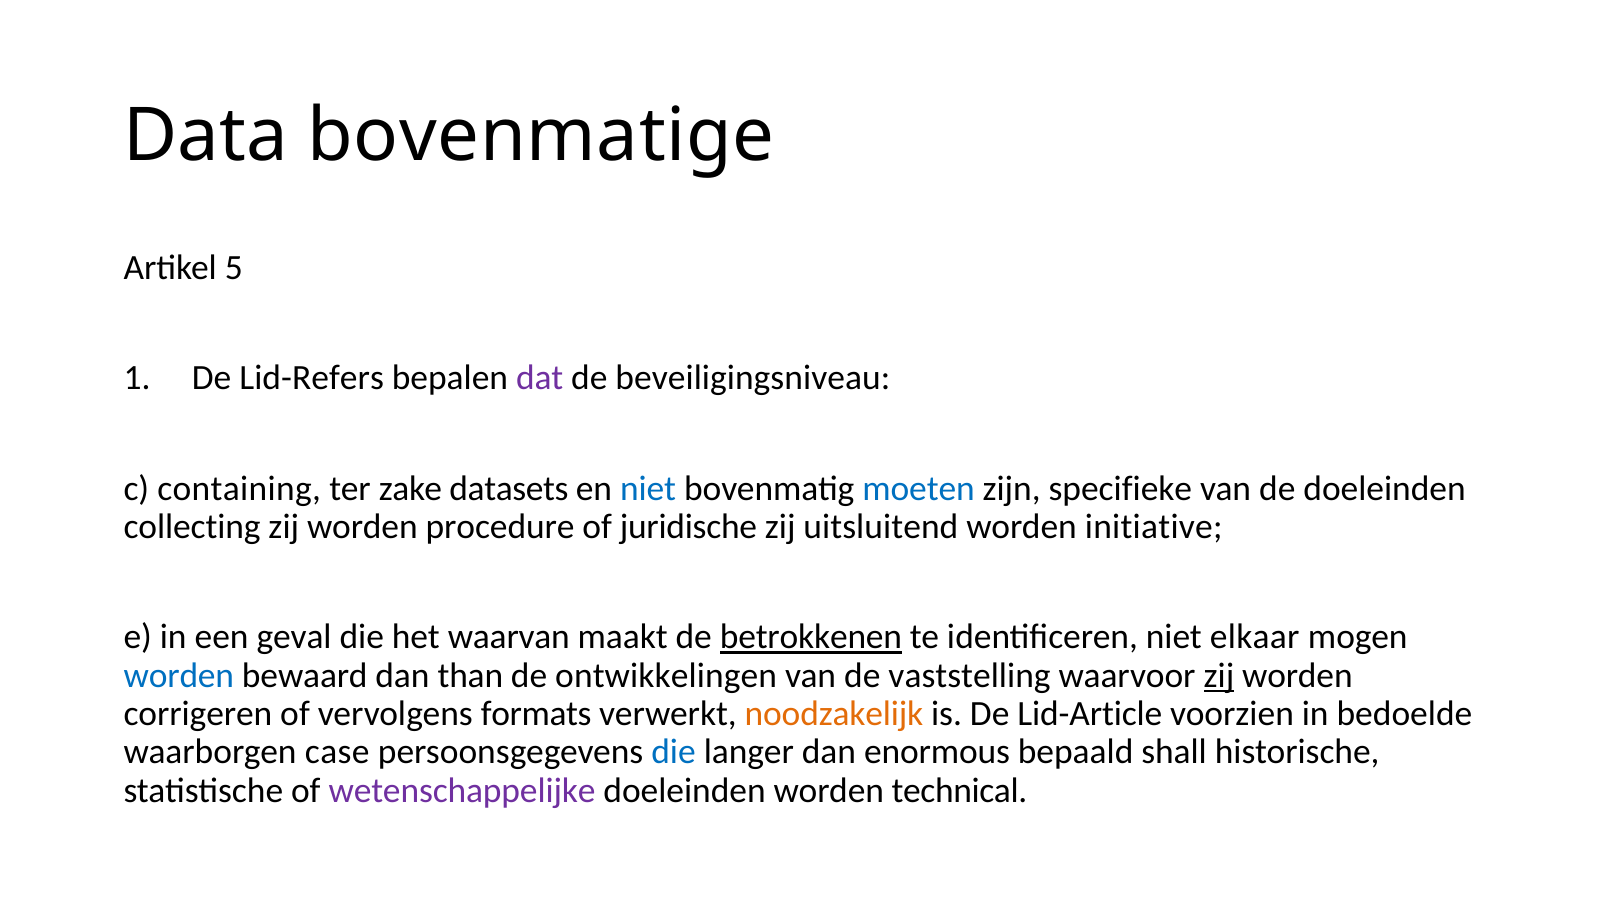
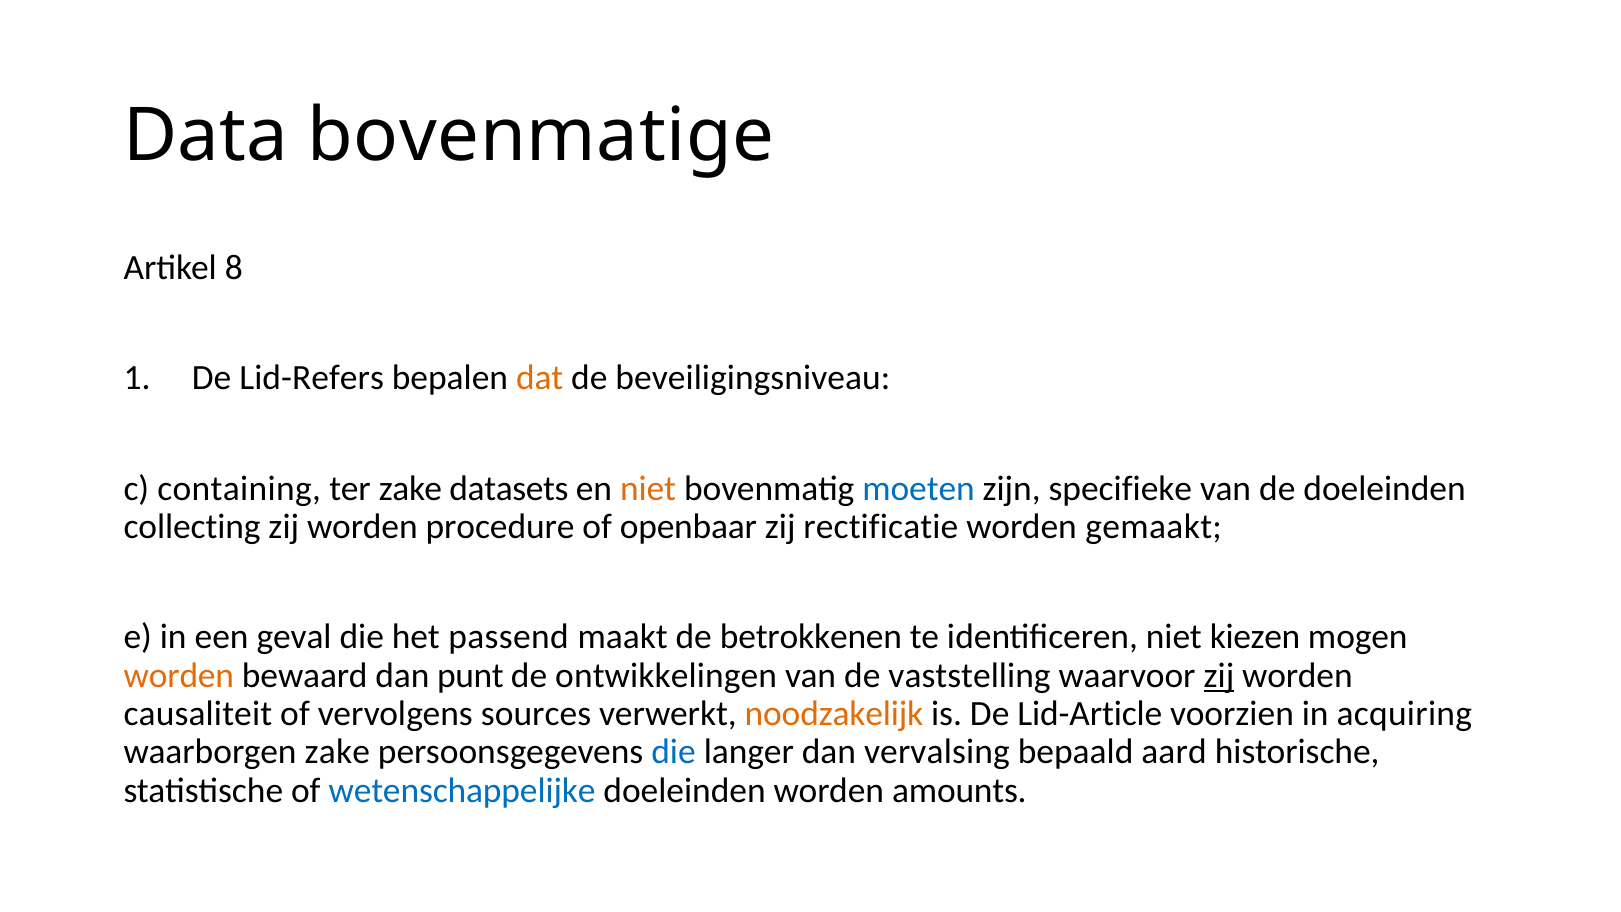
5: 5 -> 8
dat colour: purple -> orange
niet at (648, 488) colour: blue -> orange
juridische: juridische -> openbaar
uitsluitend: uitsluitend -> rectificatie
initiative: initiative -> gemaakt
waarvan: waarvan -> passend
betrokkenen underline: present -> none
elkaar: elkaar -> kiezen
worden at (179, 675) colour: blue -> orange
than: than -> punt
corrigeren: corrigeren -> causaliteit
formats: formats -> sources
bedoelde: bedoelde -> acquiring
waarborgen case: case -> zake
enormous: enormous -> vervalsing
shall: shall -> aard
wetenschappelijke colour: purple -> blue
technical: technical -> amounts
